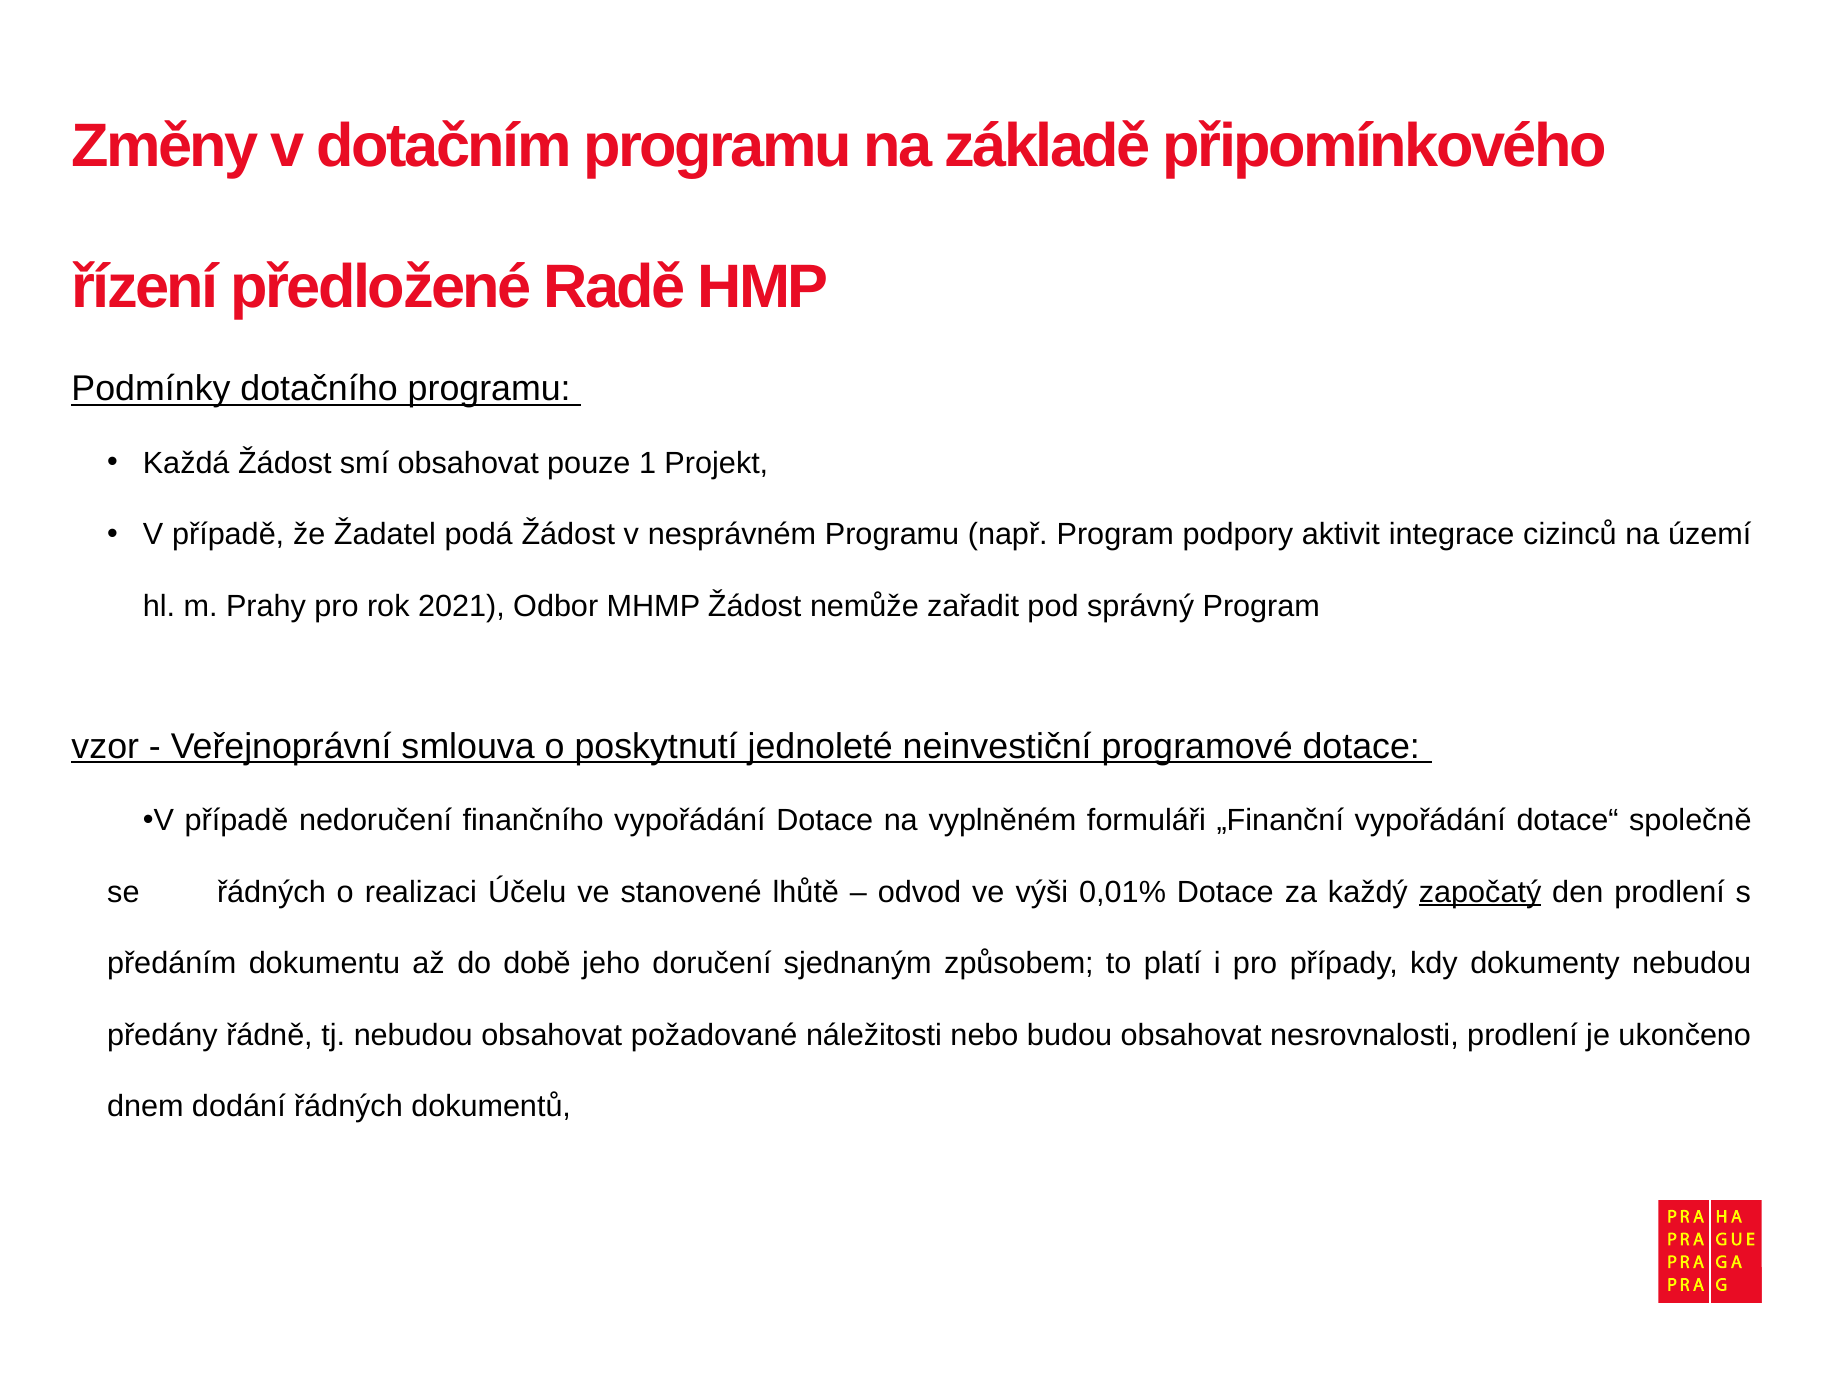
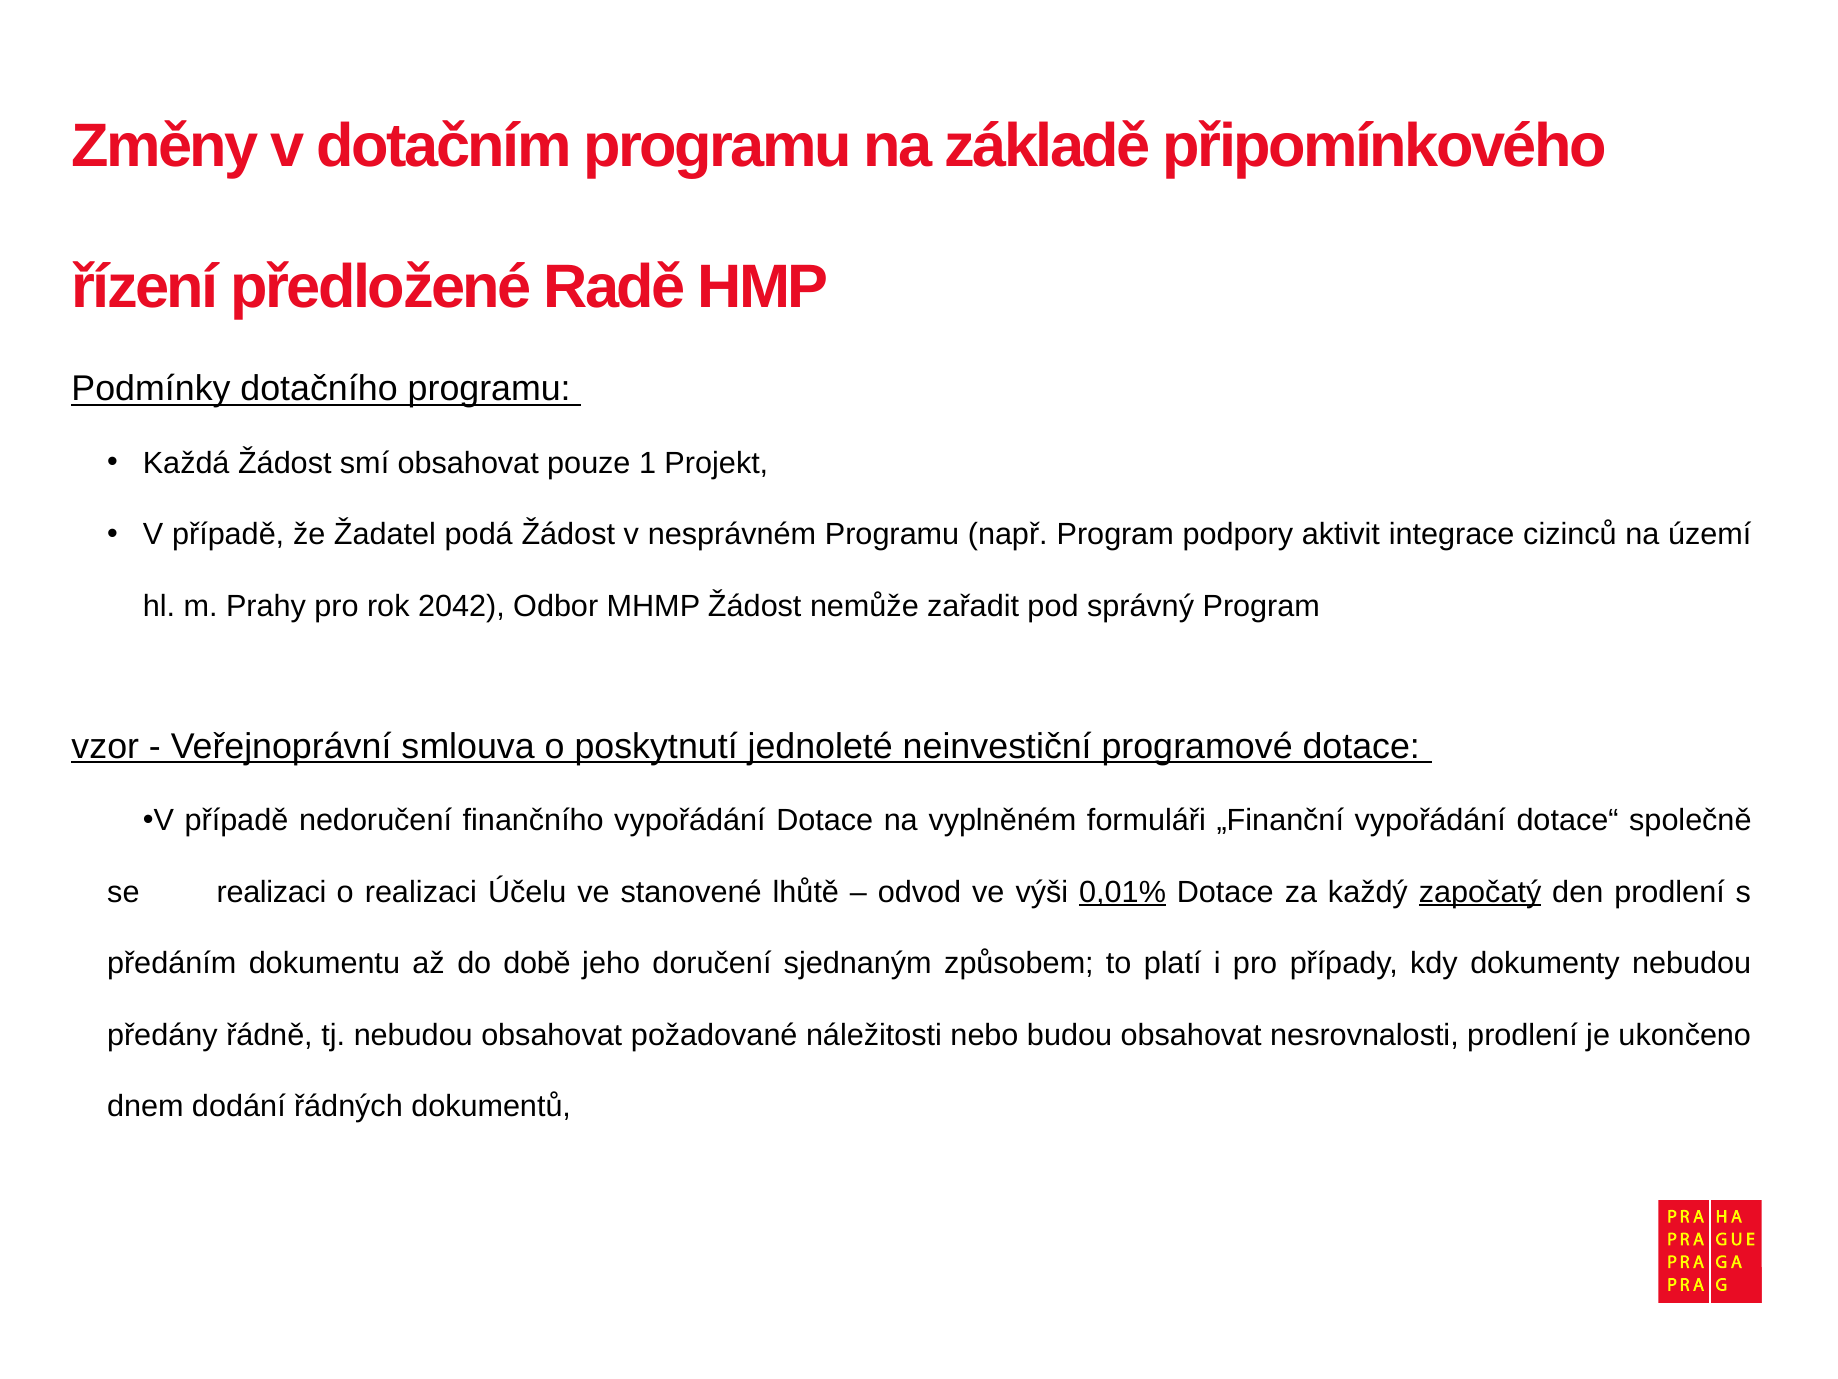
2021: 2021 -> 2042
se řádných: řádných -> realizaci
0,01% underline: none -> present
